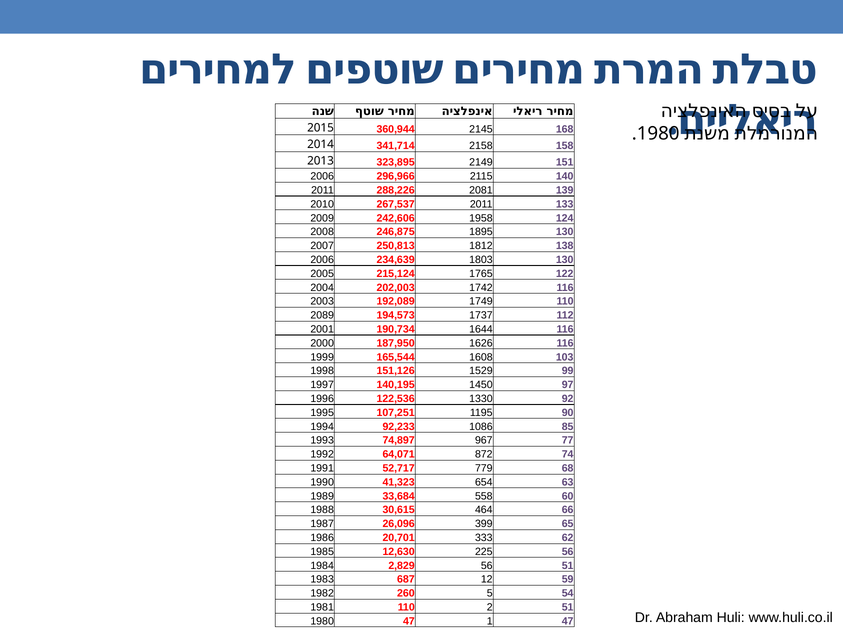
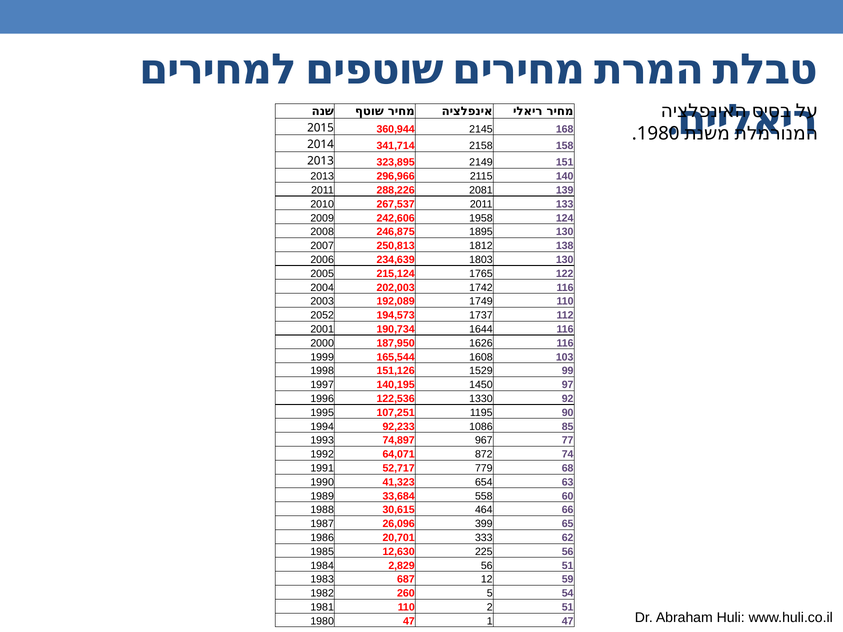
2006 at (322, 176): 2006 -> 2013
2089: 2089 -> 2052
